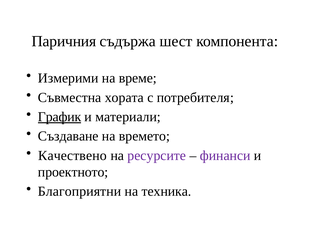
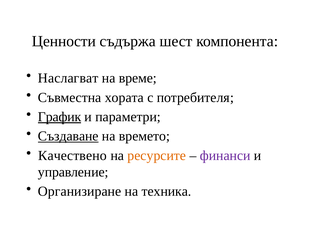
Паричния: Паричния -> Ценности
Измерими: Измерими -> Наслагват
материали: материали -> параметри
Създаване underline: none -> present
ресурсите colour: purple -> orange
проектното: проектното -> управление
Благоприятни: Благоприятни -> Организиране
